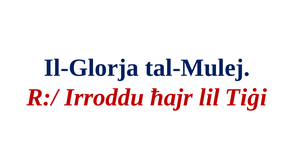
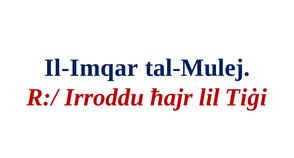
Il-Glorja: Il-Glorja -> Il-Imqar
